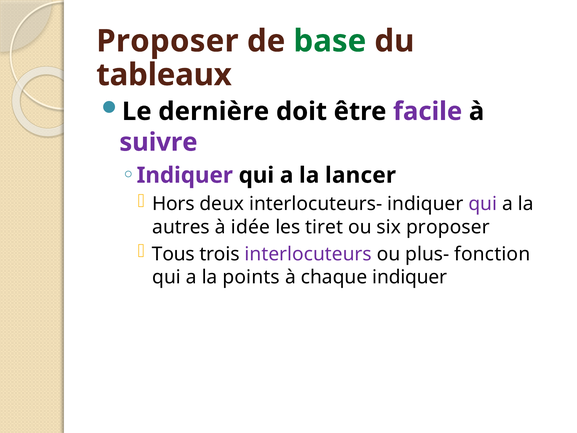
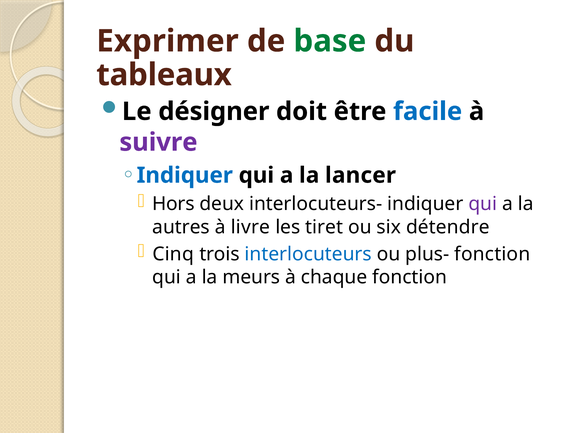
Proposer at (167, 41): Proposer -> Exprimer
dernière: dernière -> désigner
facile colour: purple -> blue
Indiquer at (185, 175) colour: purple -> blue
idée: idée -> livre
six proposer: proposer -> détendre
Tous: Tous -> Cinq
interlocuteurs colour: purple -> blue
points: points -> meurs
chaque indiquer: indiquer -> fonction
